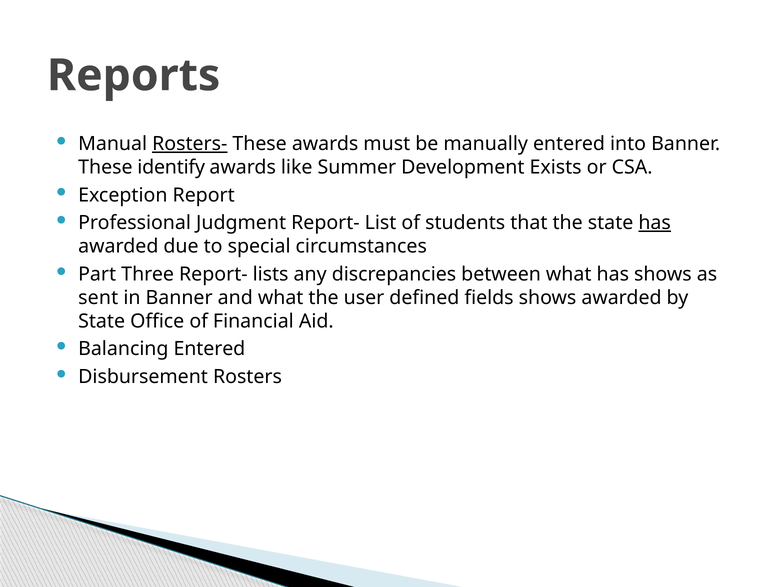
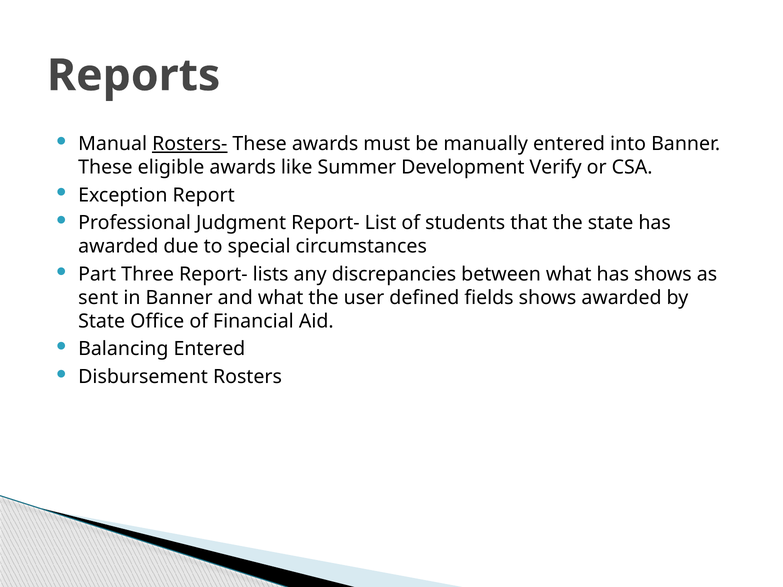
identify: identify -> eligible
Exists: Exists -> Verify
has at (655, 223) underline: present -> none
